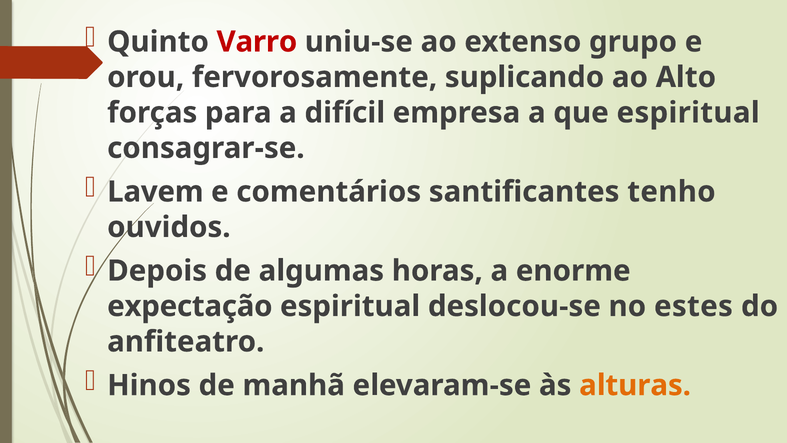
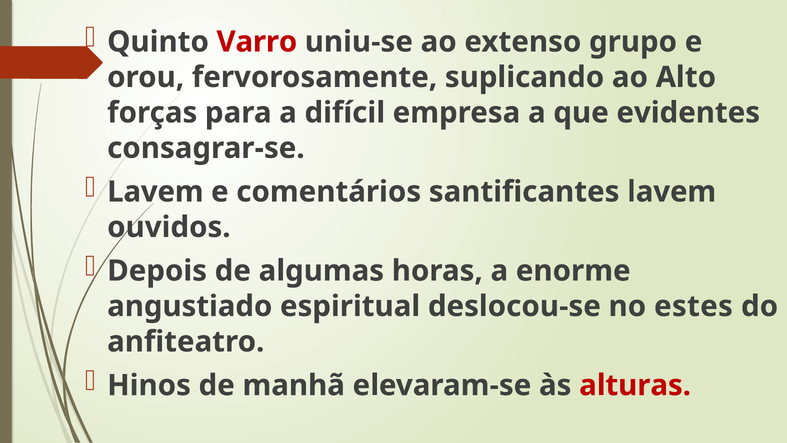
que espiritual: espiritual -> evidentes
santificantes tenho: tenho -> lavem
expectação: expectação -> angustiado
alturas colour: orange -> red
